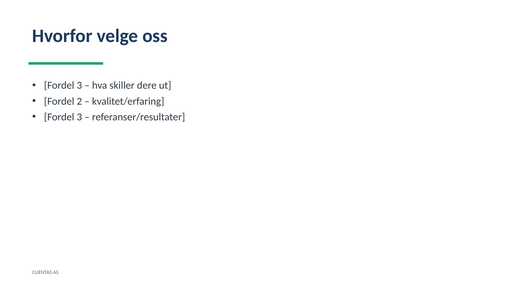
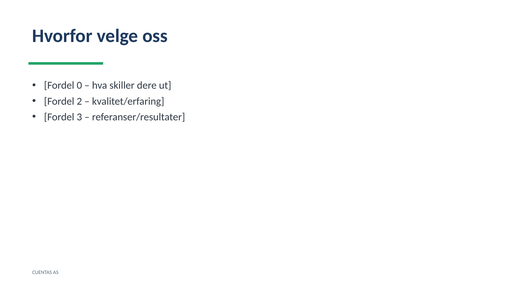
3 at (79, 86): 3 -> 0
